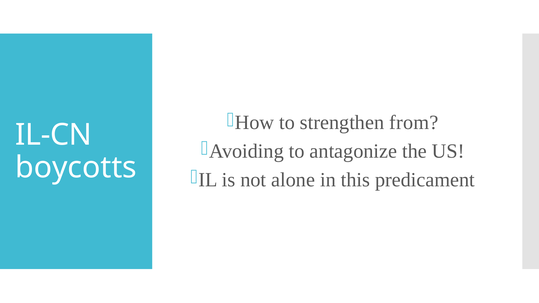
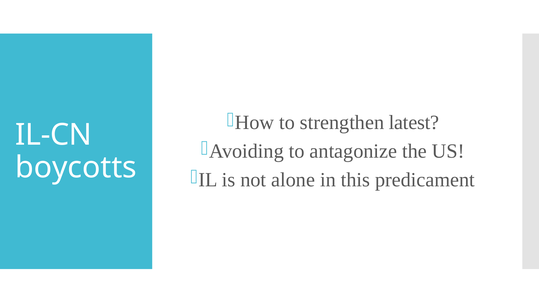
from: from -> latest
